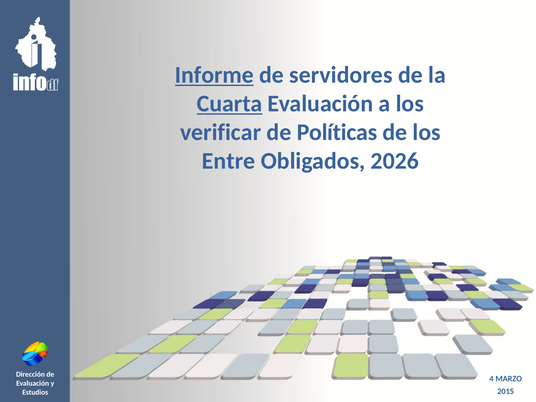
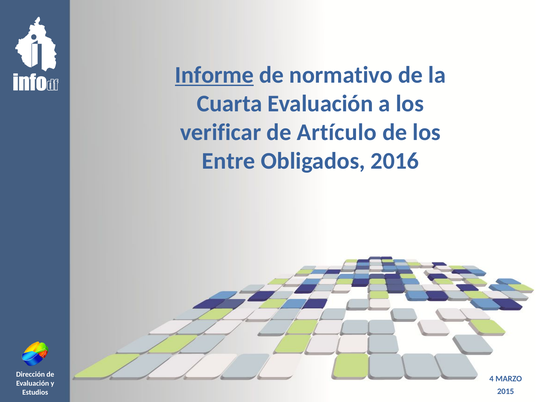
servidores: servidores -> normativo
Cuarta underline: present -> none
Políticas: Políticas -> Artículo
2026: 2026 -> 2016
